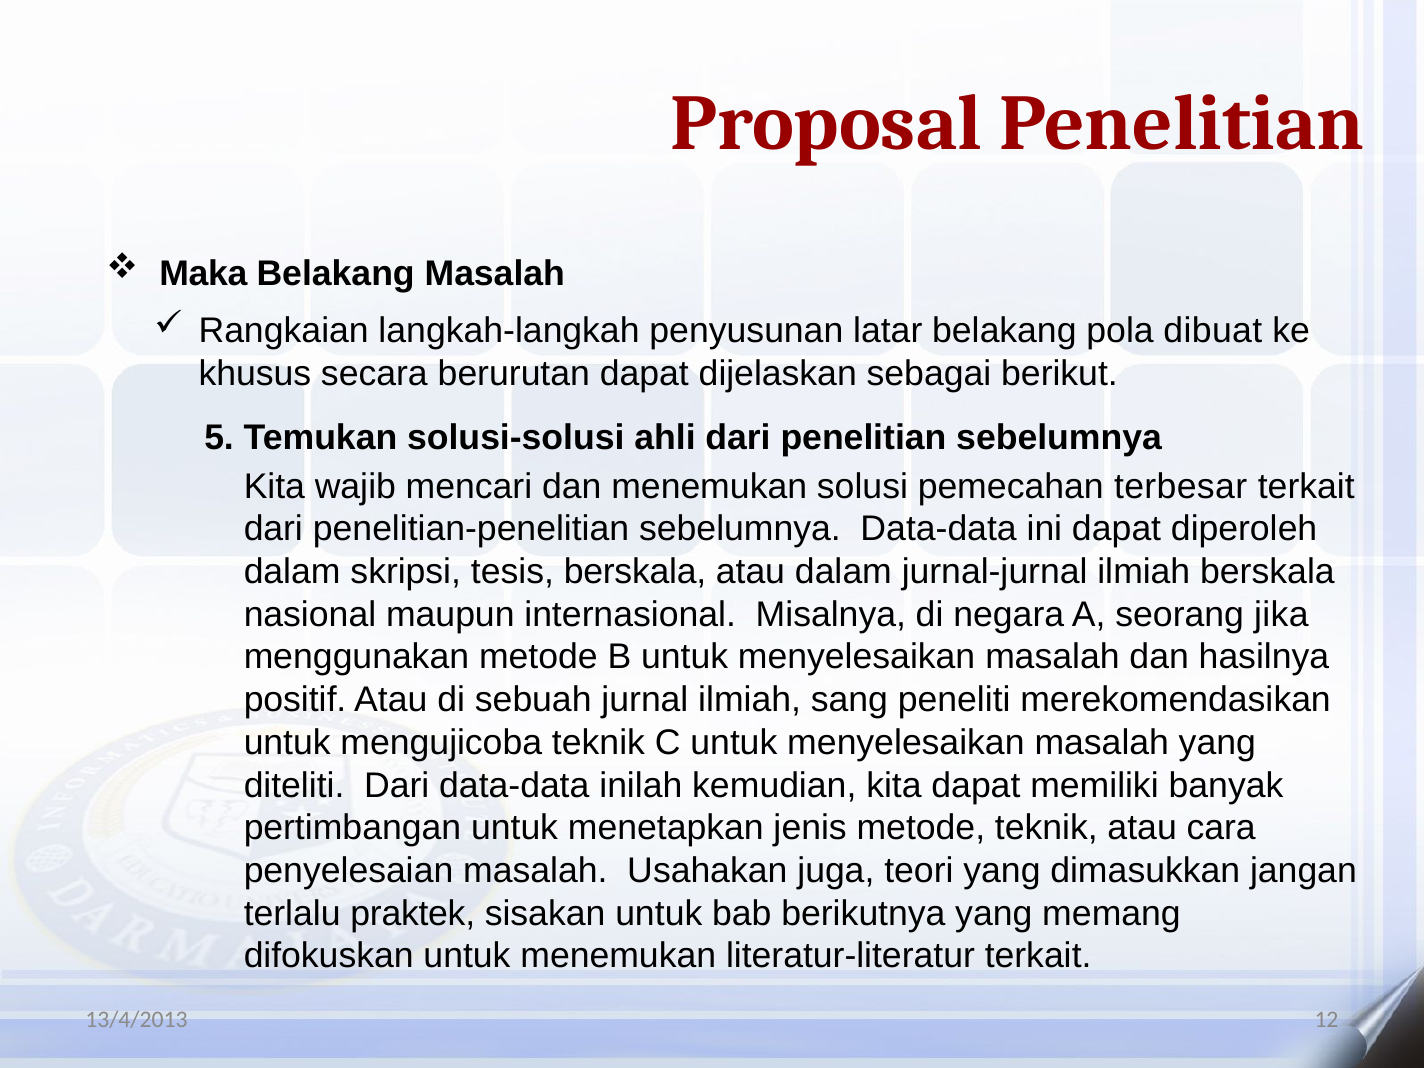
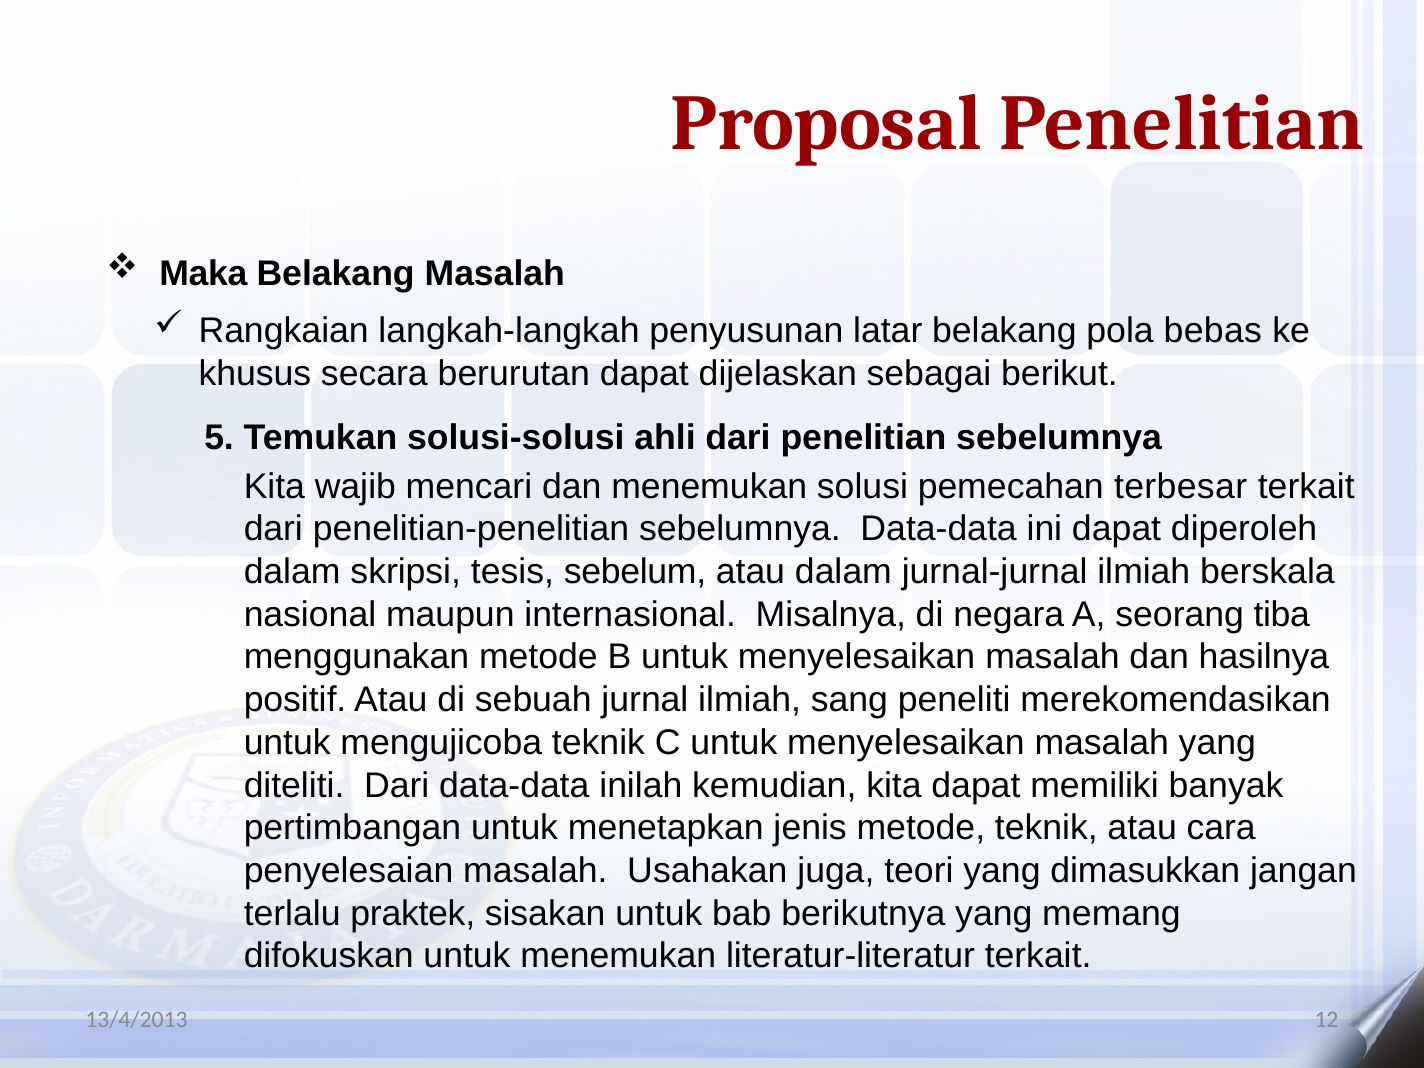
dibuat: dibuat -> bebas
tesis berskala: berskala -> sebelum
jika: jika -> tiba
